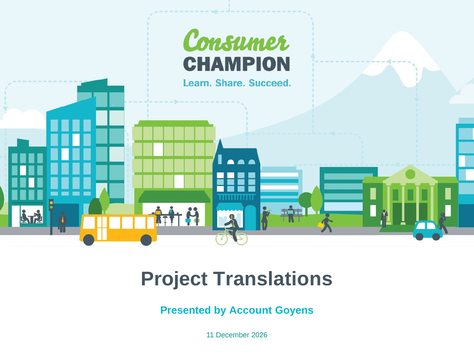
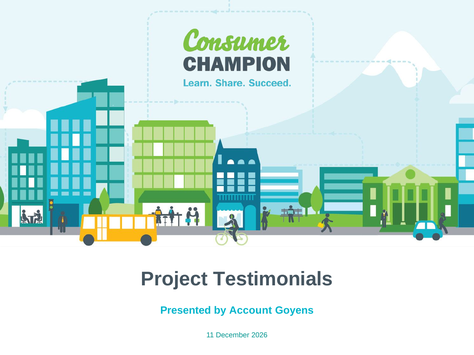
Translations: Translations -> Testimonials
